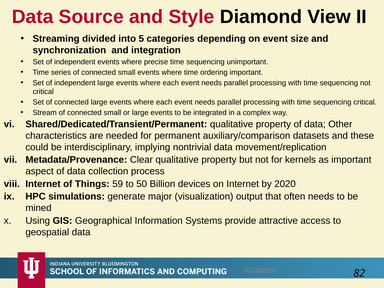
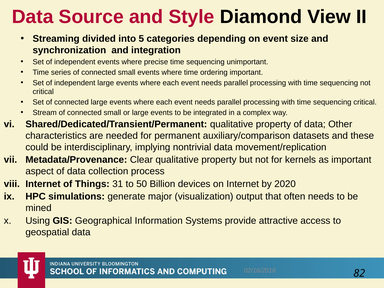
59: 59 -> 31
